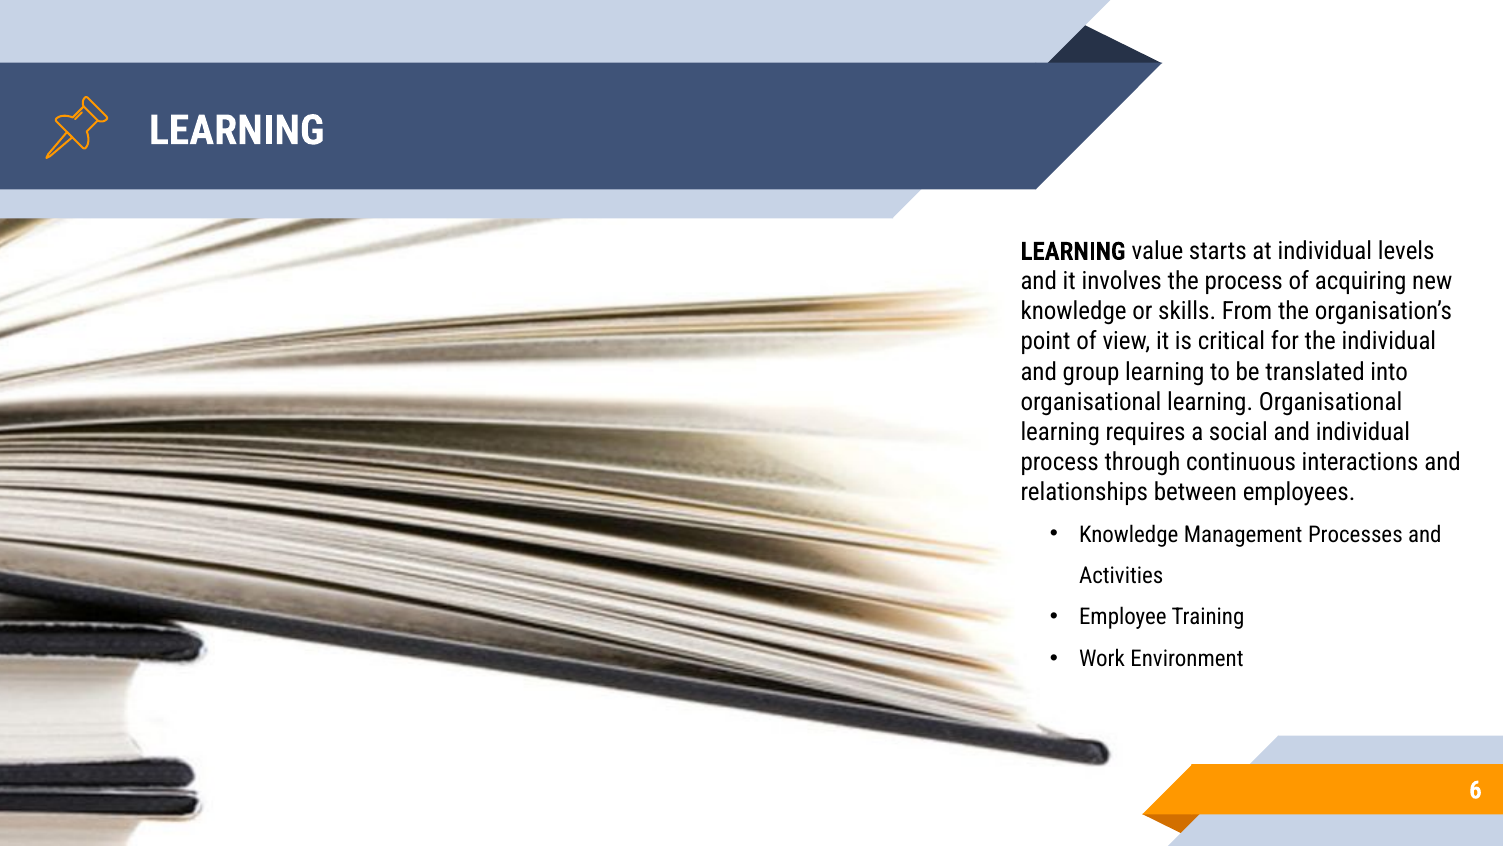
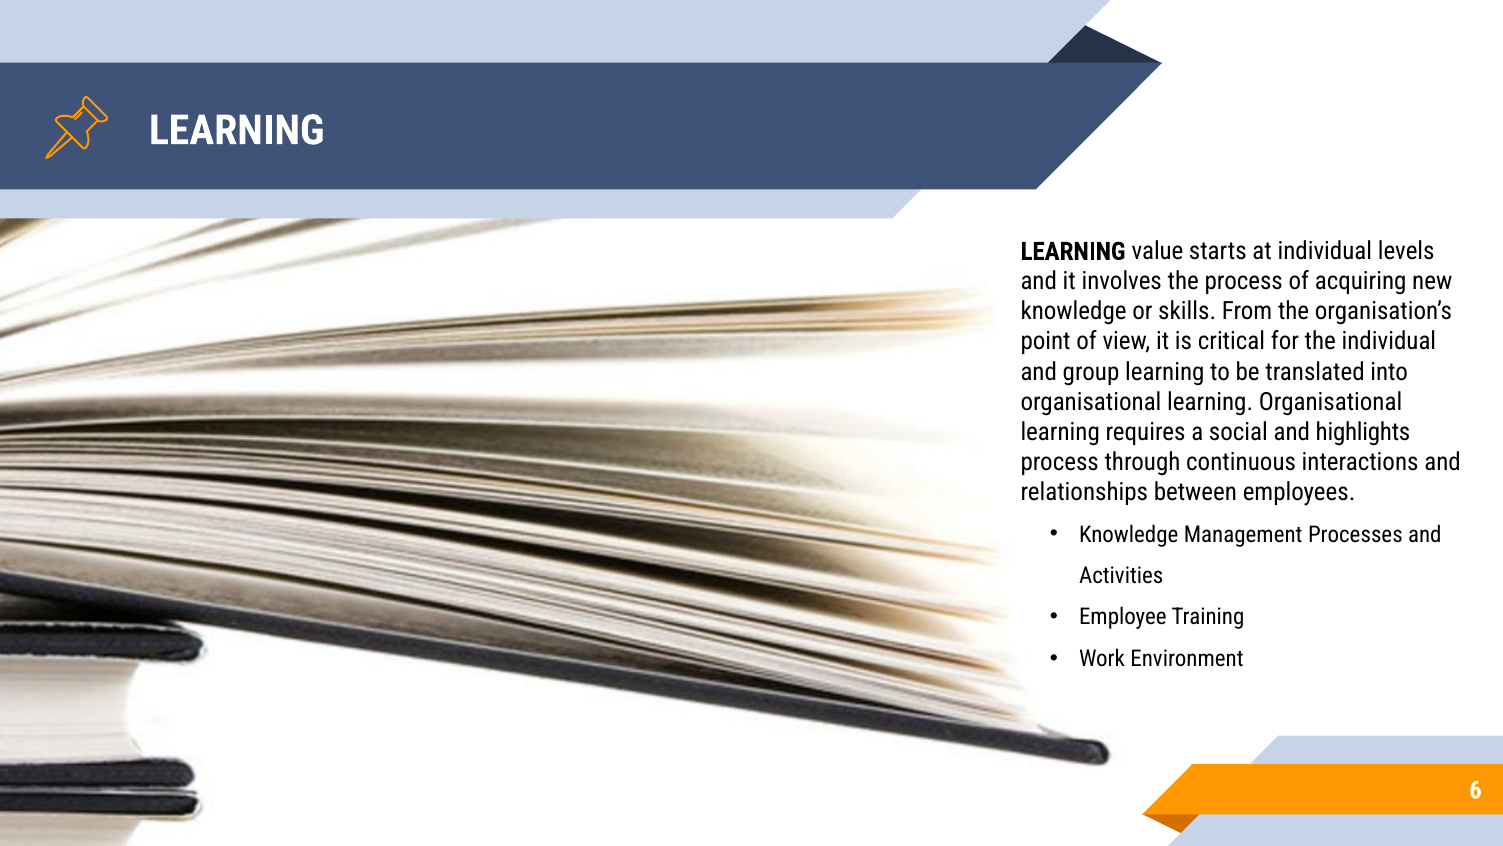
and individual: individual -> highlights
